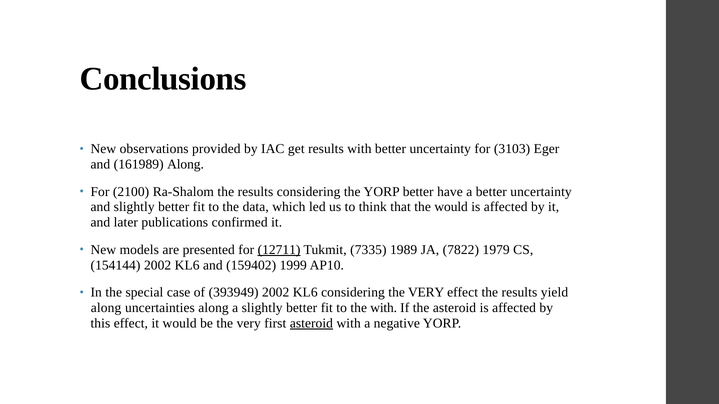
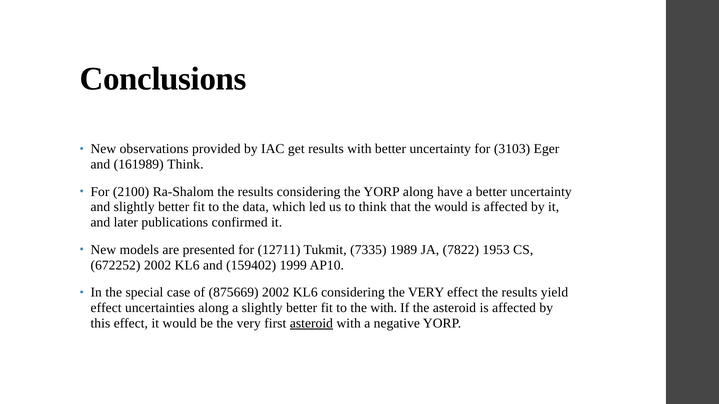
161989 Along: Along -> Think
YORP better: better -> along
12711 underline: present -> none
1979: 1979 -> 1953
154144: 154144 -> 672252
393949: 393949 -> 875669
along at (106, 308): along -> effect
